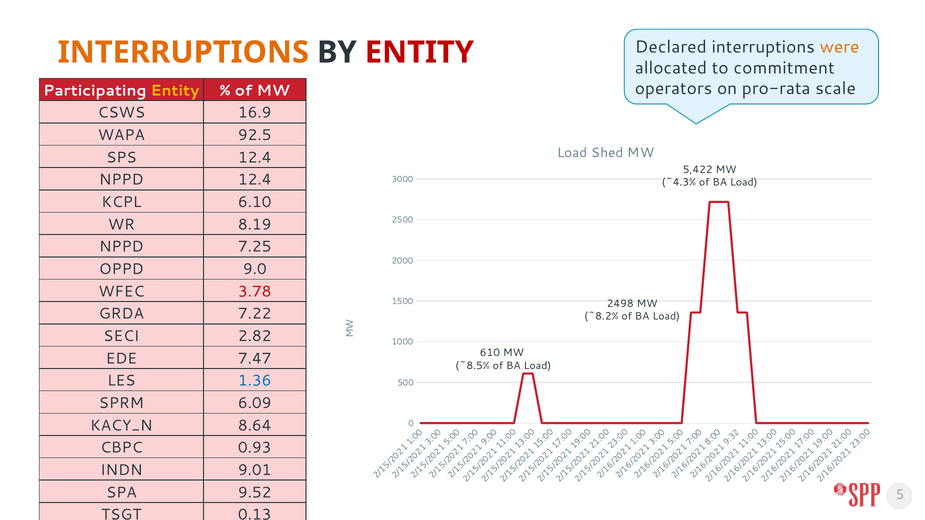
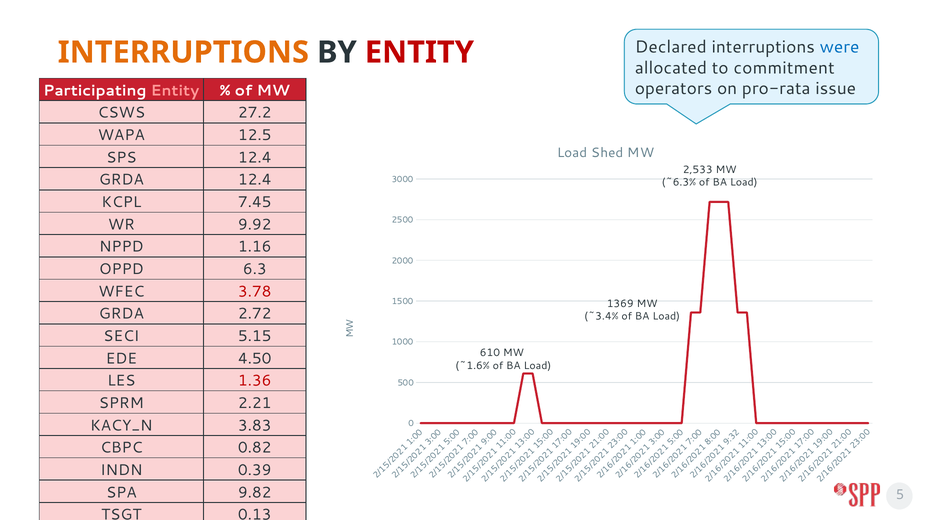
were colour: orange -> blue
scale: scale -> issue
Entity at (175, 91) colour: yellow -> pink
16.9: 16.9 -> 27.2
92.5: 92.5 -> 12.5
5,422: 5,422 -> 2,533
NPPD at (121, 180): NPPD -> GRDA
~4.3%: ~4.3% -> ~6.3%
6.10: 6.10 -> 7.45
8.19: 8.19 -> 9.92
7.25: 7.25 -> 1.16
9.0: 9.0 -> 6.3
2498: 2498 -> 1369
7.22: 7.22 -> 2.72
~8.2%: ~8.2% -> ~3.4%
2.82: 2.82 -> 5.15
7.47: 7.47 -> 4.50
~8.5%: ~8.5% -> ~1.6%
1.36 colour: blue -> red
6.09: 6.09 -> 2.21
8.64: 8.64 -> 3.83
0.93: 0.93 -> 0.82
9.01: 9.01 -> 0.39
9.52: 9.52 -> 9.82
